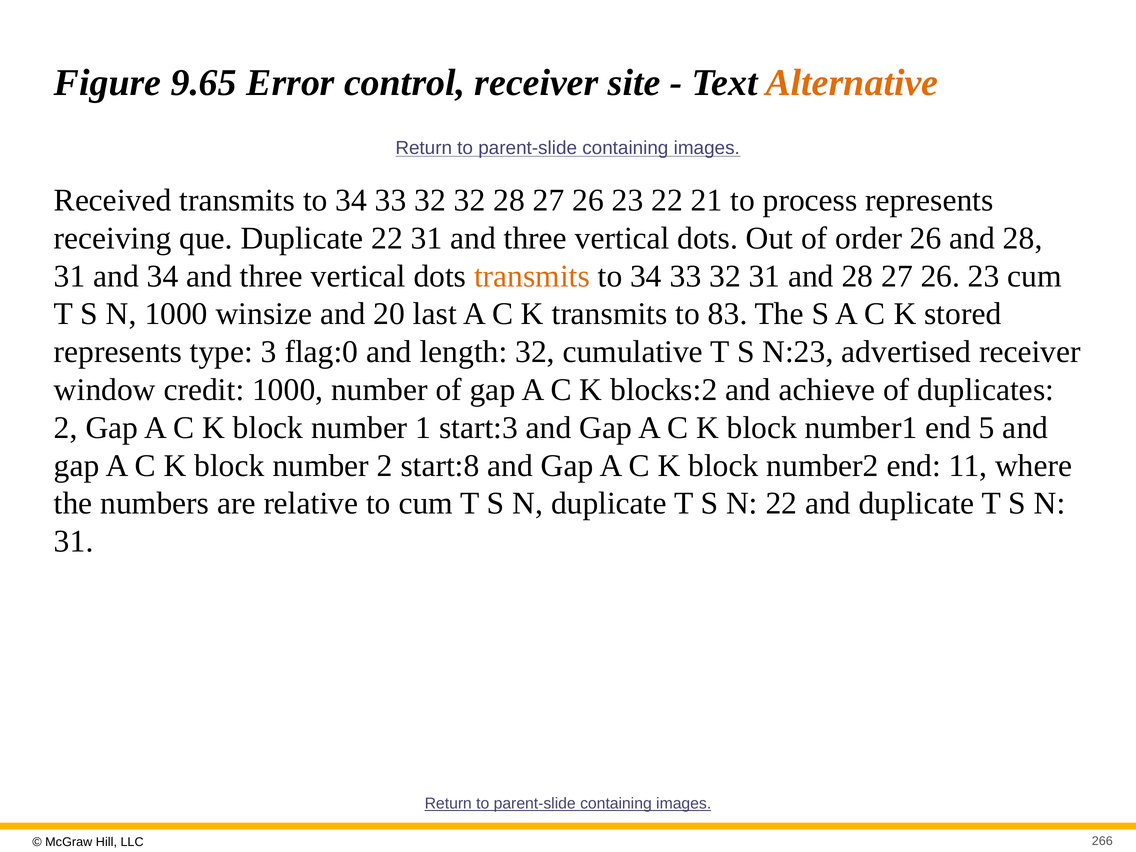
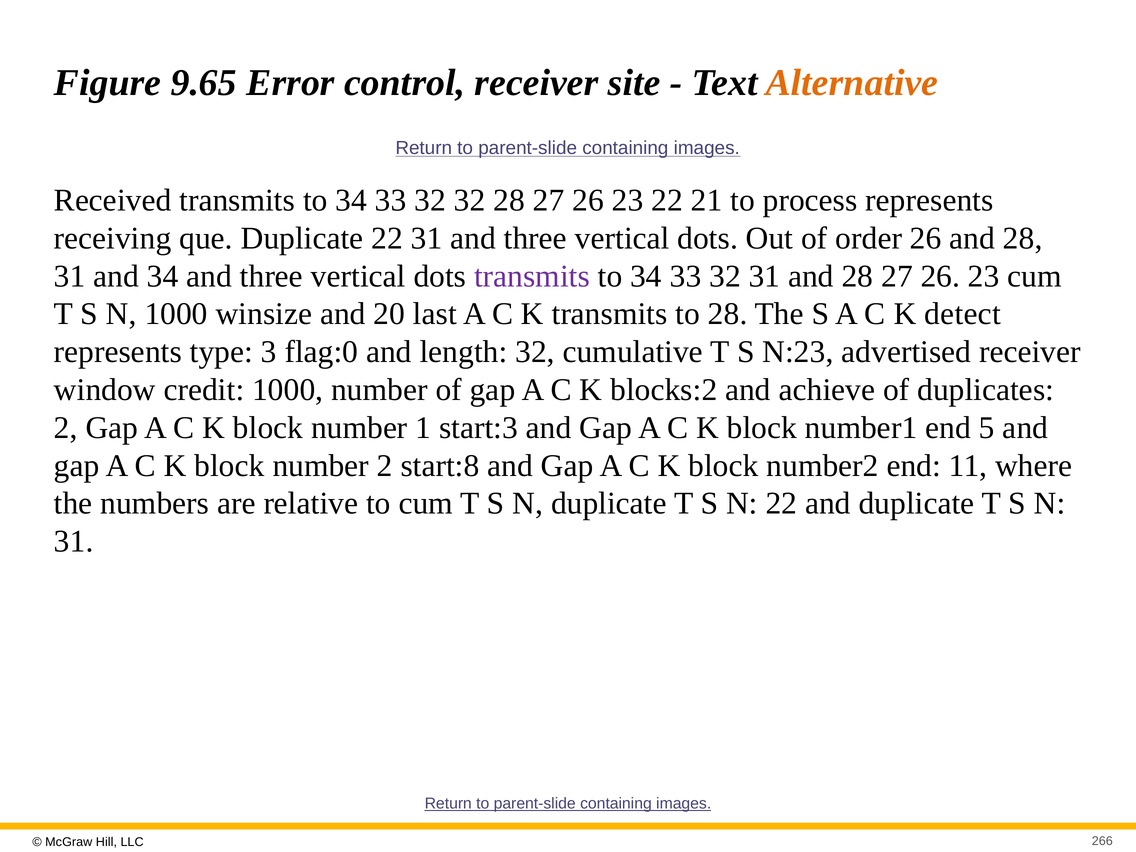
transmits at (532, 276) colour: orange -> purple
to 83: 83 -> 28
stored: stored -> detect
